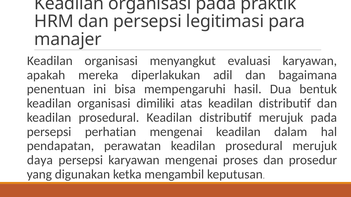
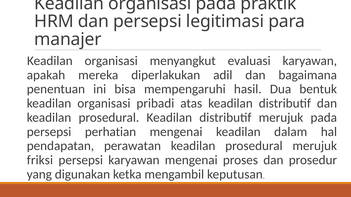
dimiliki: dimiliki -> pribadi
daya: daya -> friksi
